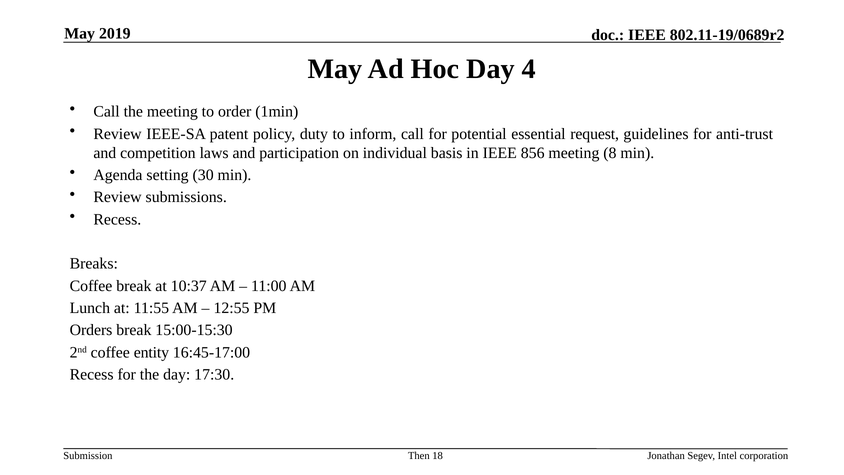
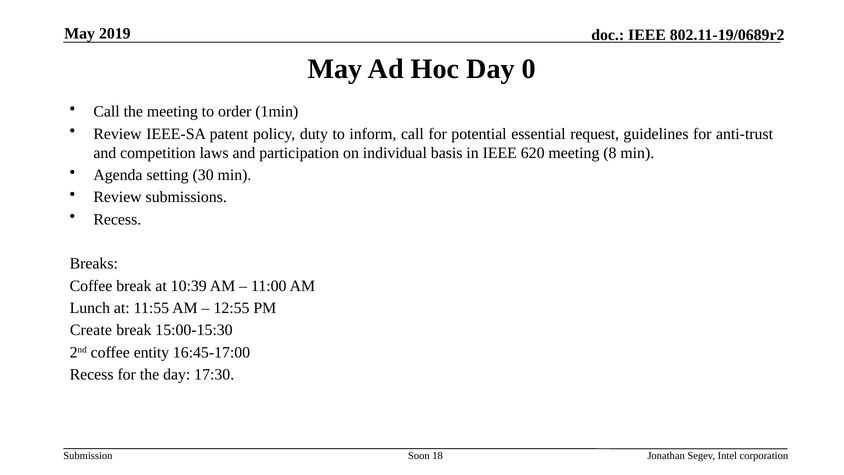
4: 4 -> 0
856: 856 -> 620
10:37: 10:37 -> 10:39
Orders: Orders -> Create
Then: Then -> Soon
